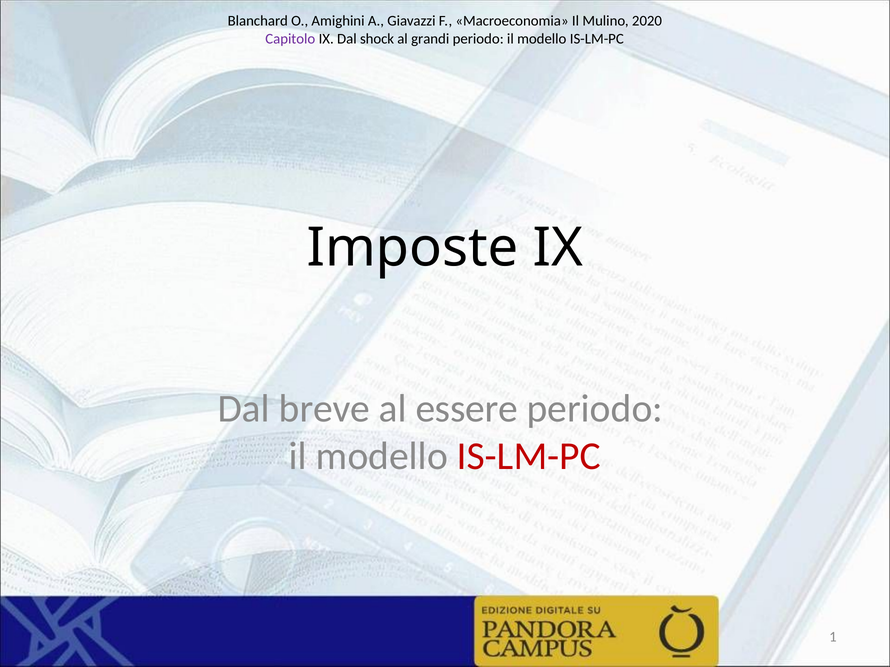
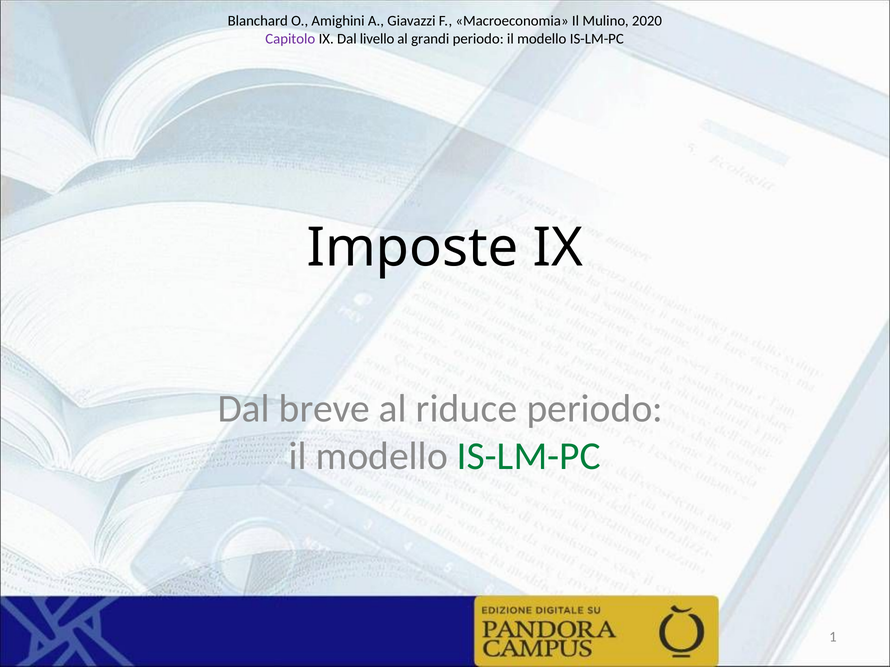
shock: shock -> livello
essere: essere -> riduce
IS-LM-PC at (529, 457) colour: red -> green
